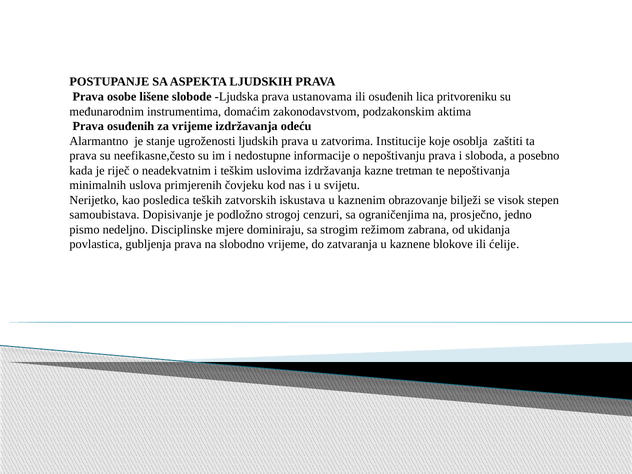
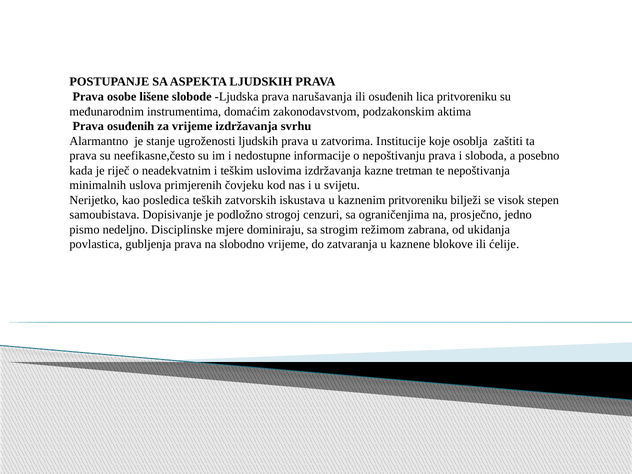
ustanovama: ustanovama -> narušavanja
odeću: odeću -> svrhu
kaznenim obrazovanje: obrazovanje -> pritvoreniku
